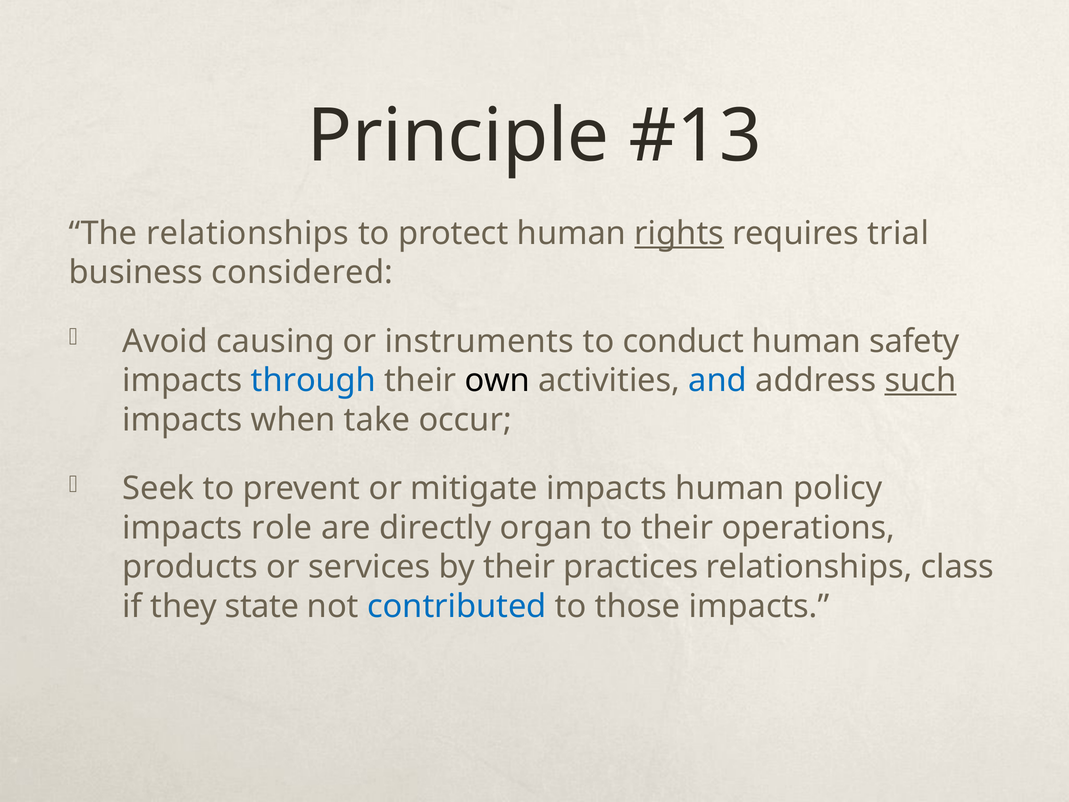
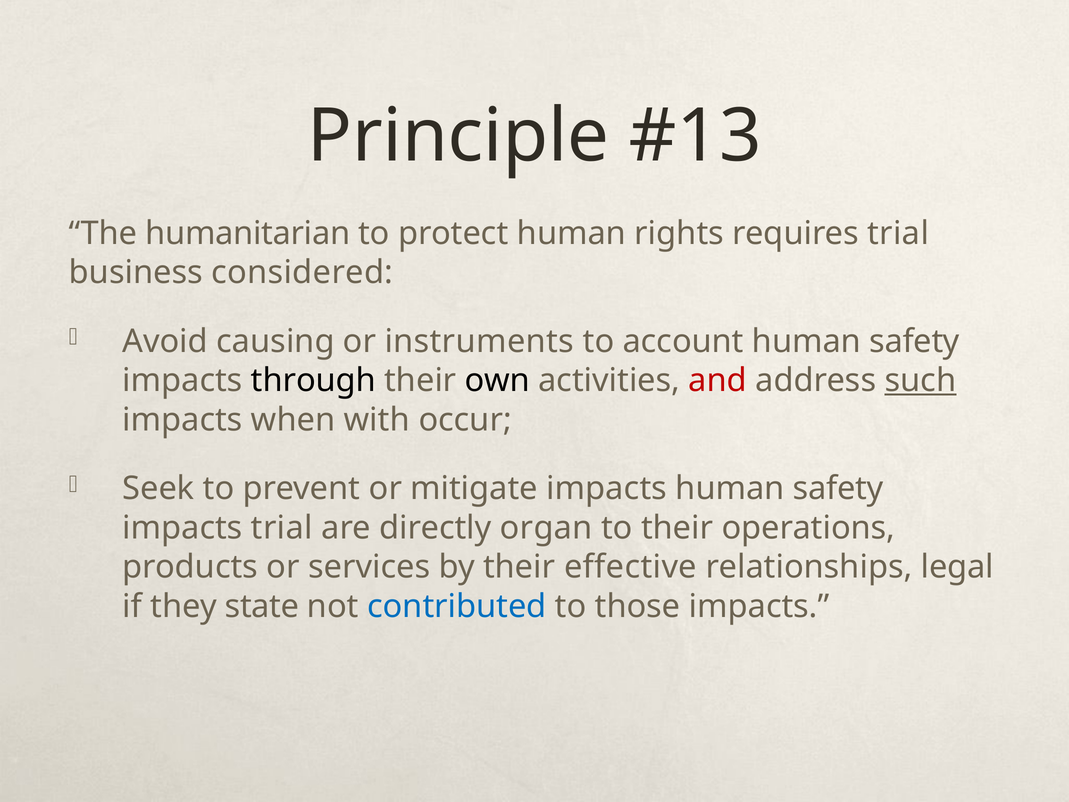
The relationships: relationships -> humanitarian
rights underline: present -> none
conduct: conduct -> account
through colour: blue -> black
and colour: blue -> red
take: take -> with
policy at (838, 488): policy -> safety
impacts role: role -> trial
practices: practices -> effective
class: class -> legal
